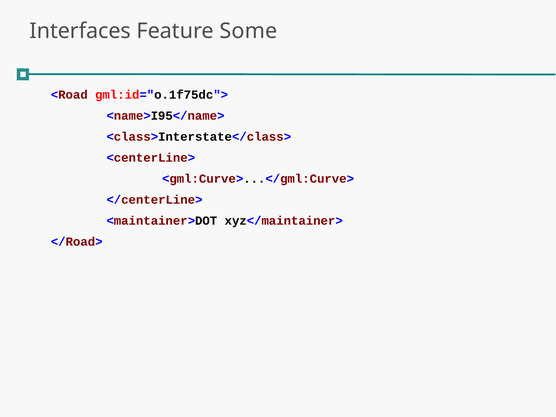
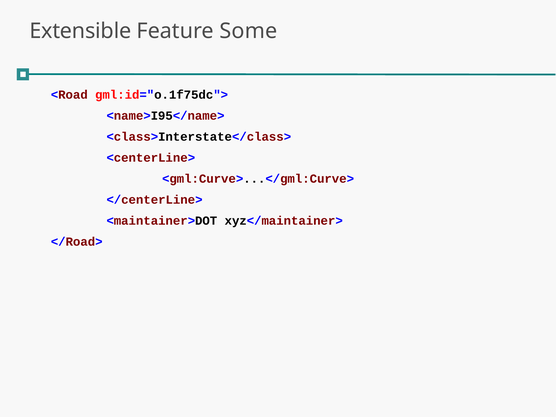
Interfaces: Interfaces -> Extensible
